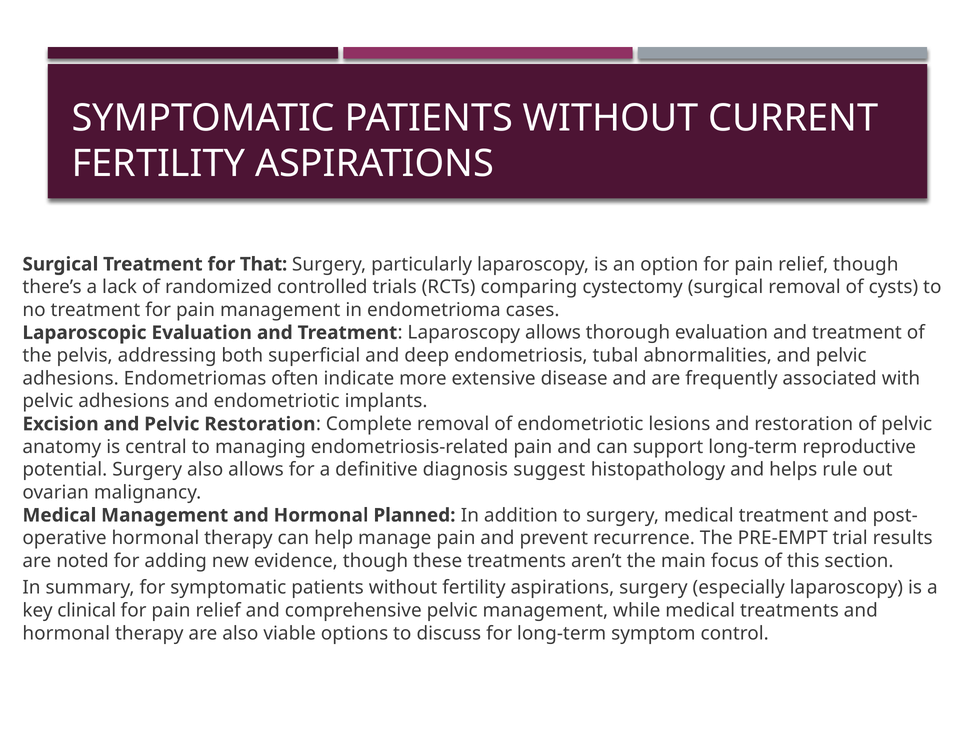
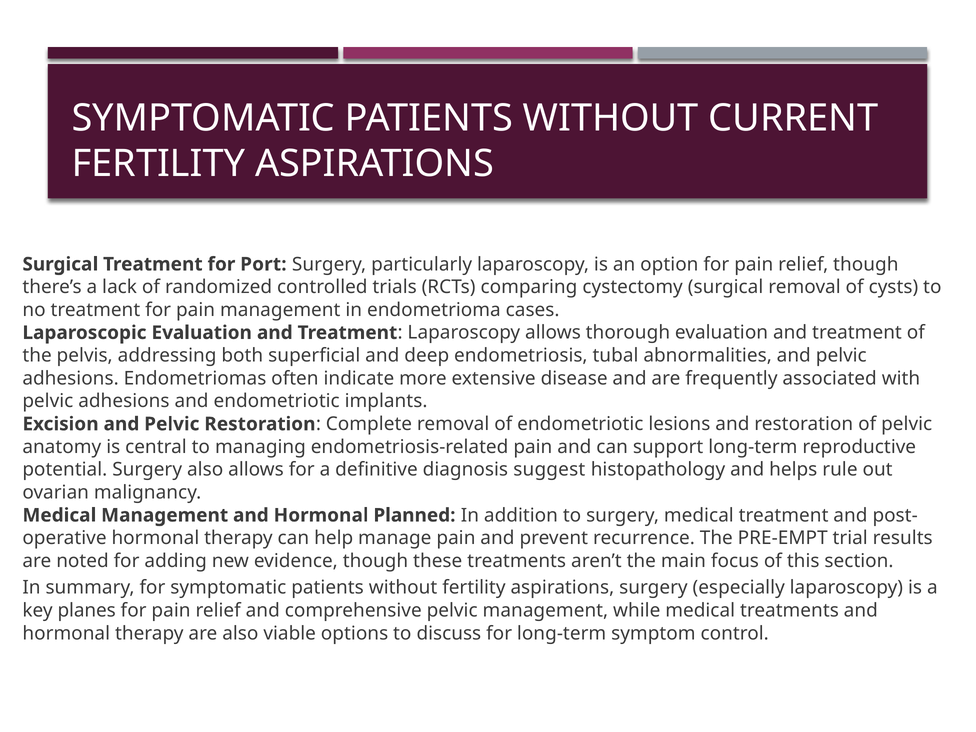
That: That -> Port
clinical: clinical -> planes
